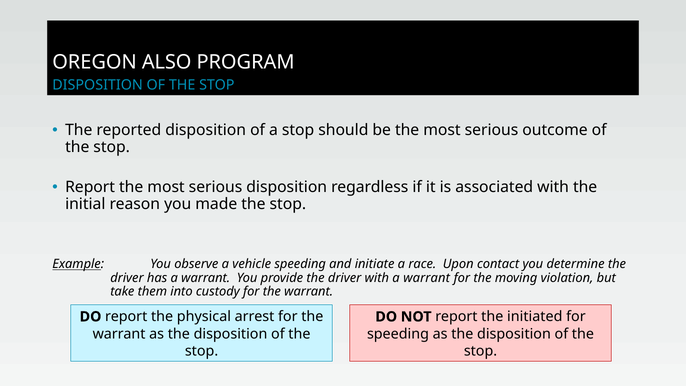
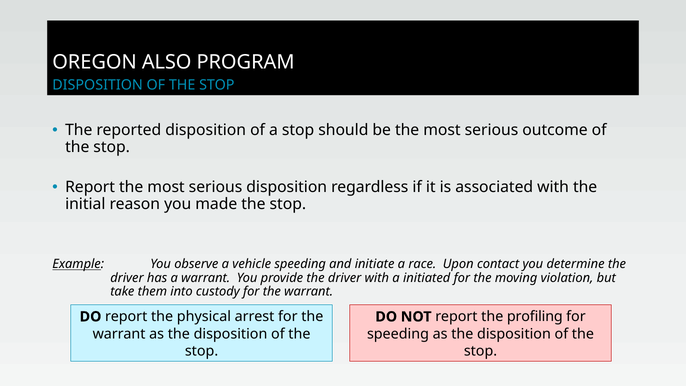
with a warrant: warrant -> initiated
initiated: initiated -> profiling
